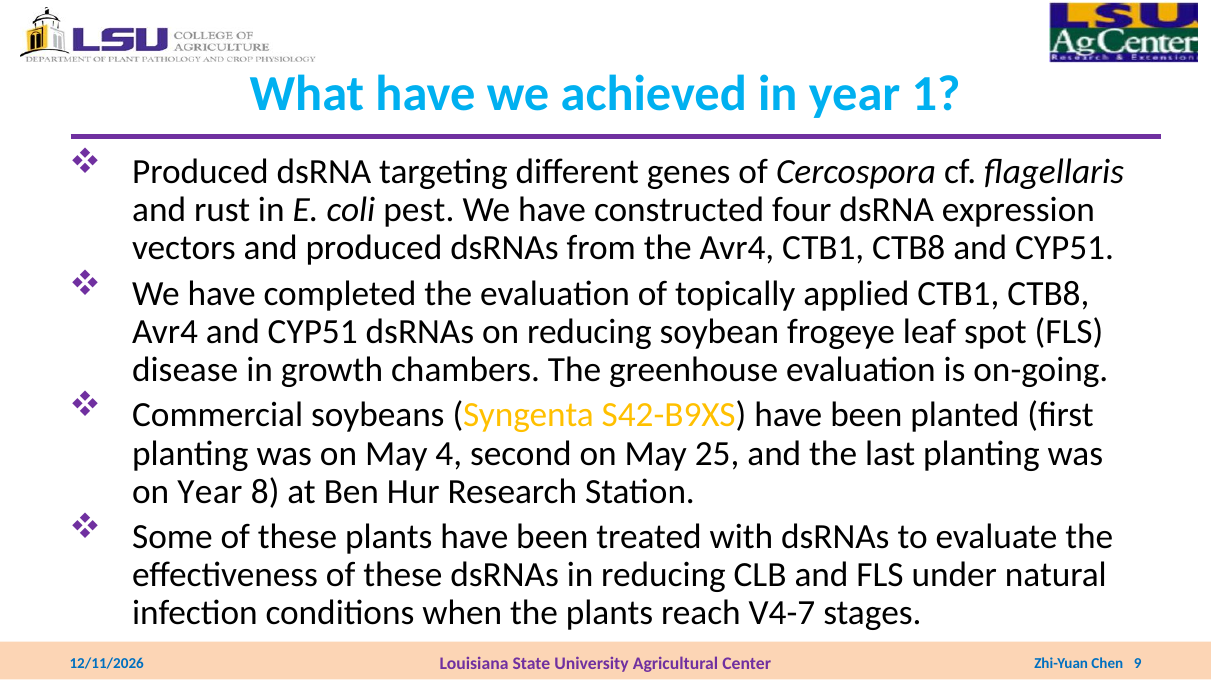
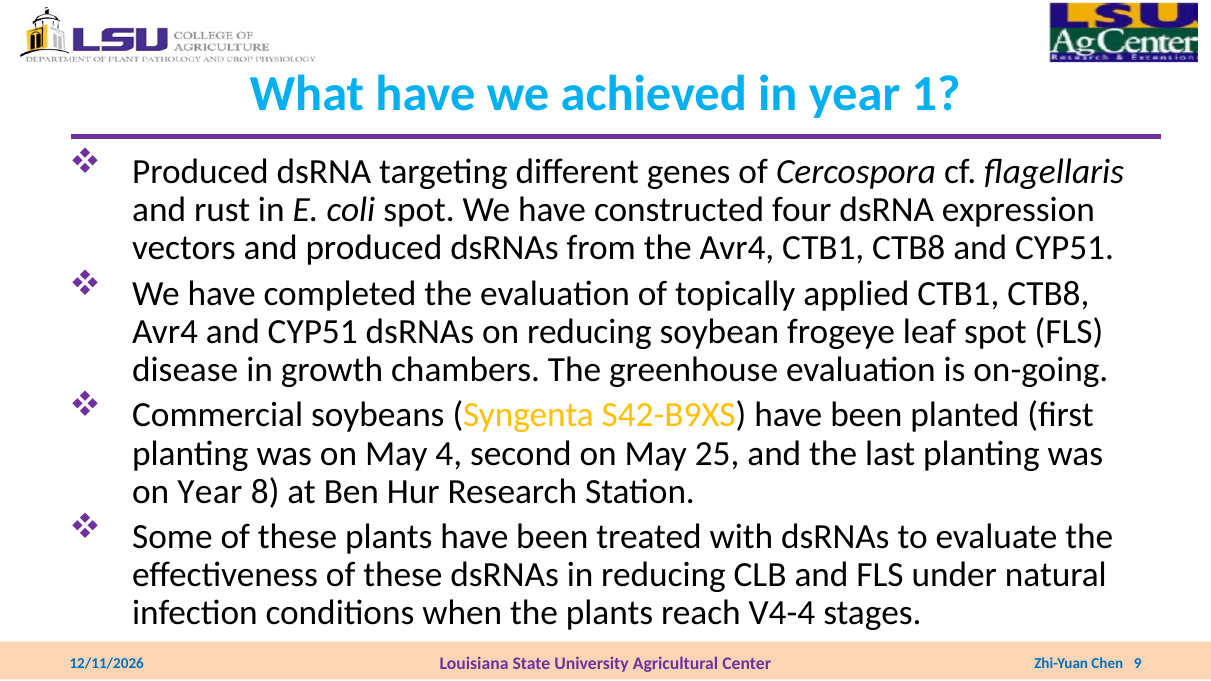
coli pest: pest -> spot
V4-7: V4-7 -> V4-4
